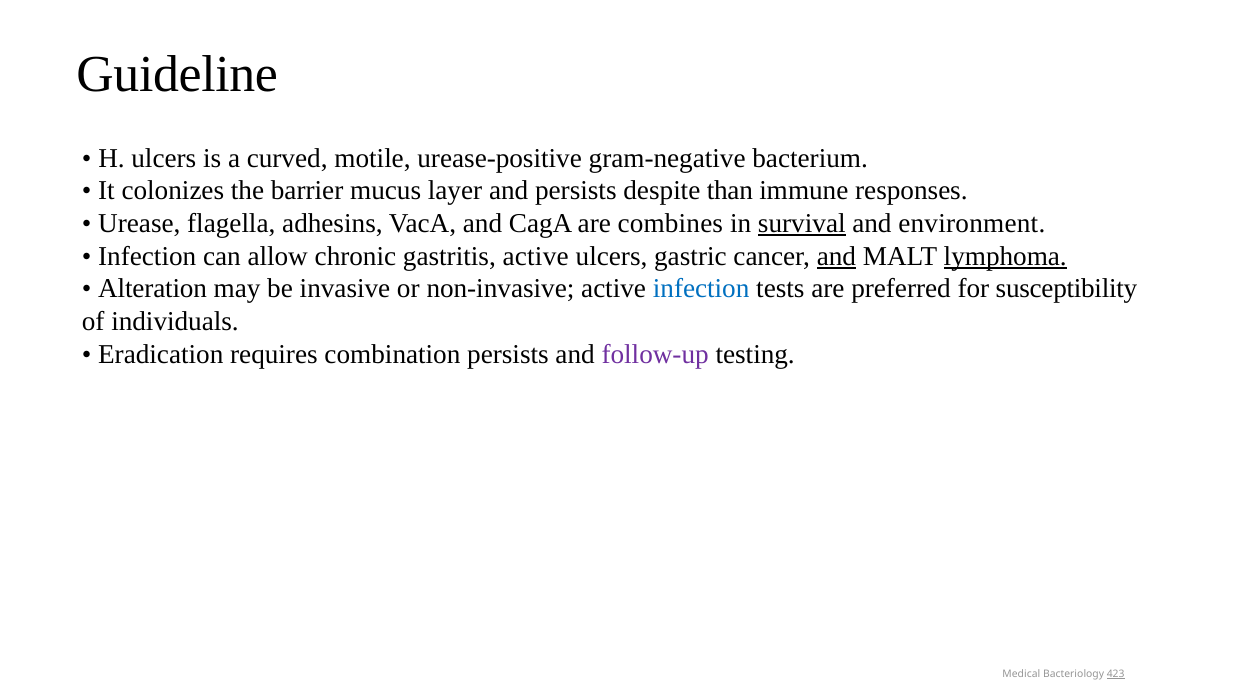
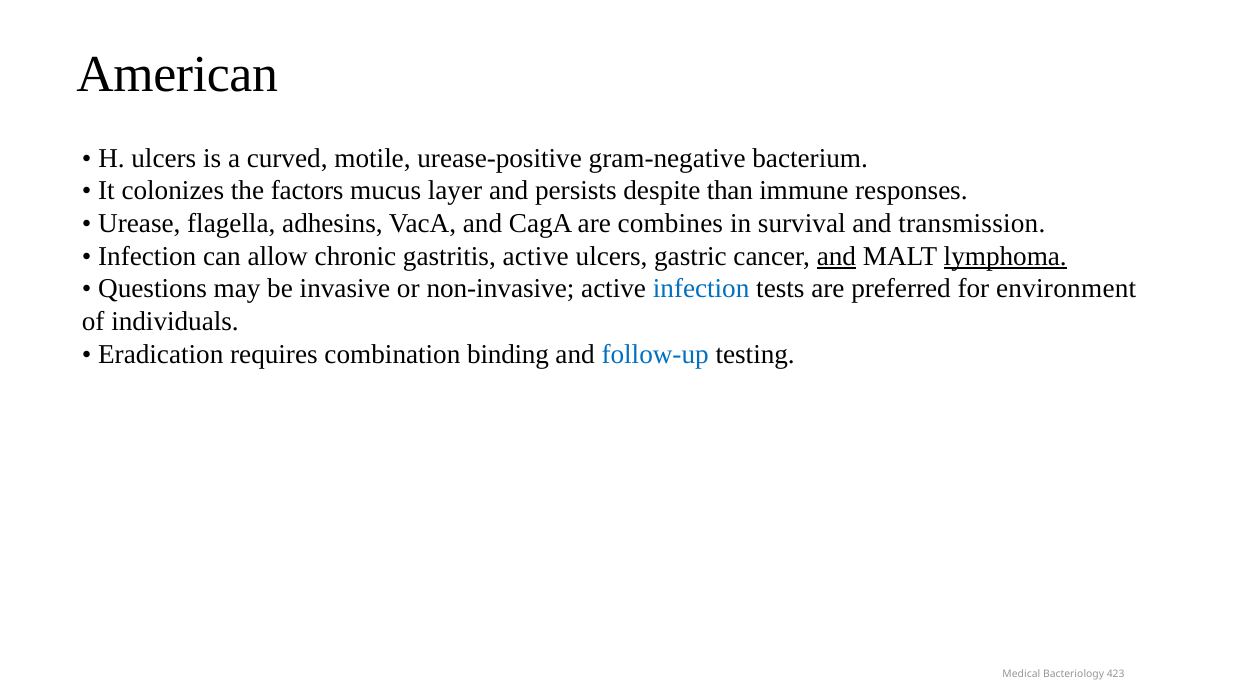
Guideline: Guideline -> American
barrier: barrier -> factors
survival underline: present -> none
environment: environment -> transmission
Alteration: Alteration -> Questions
susceptibility: susceptibility -> environment
combination persists: persists -> binding
follow-up colour: purple -> blue
423 underline: present -> none
